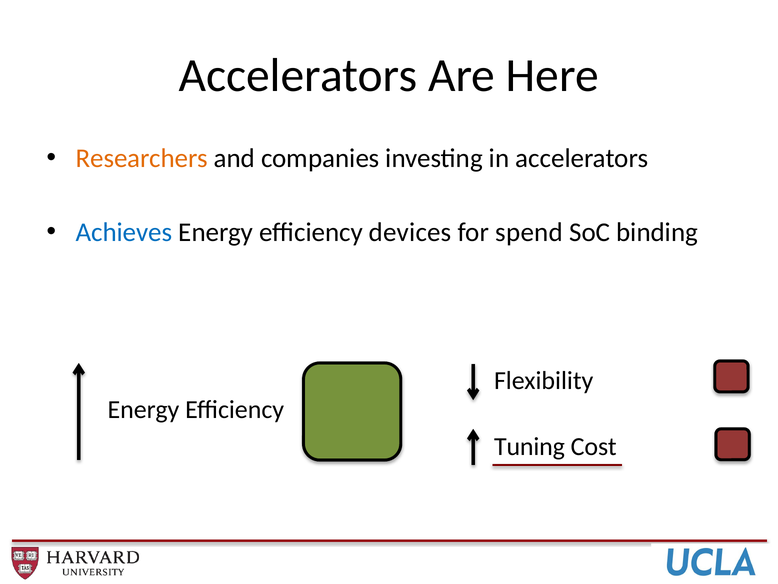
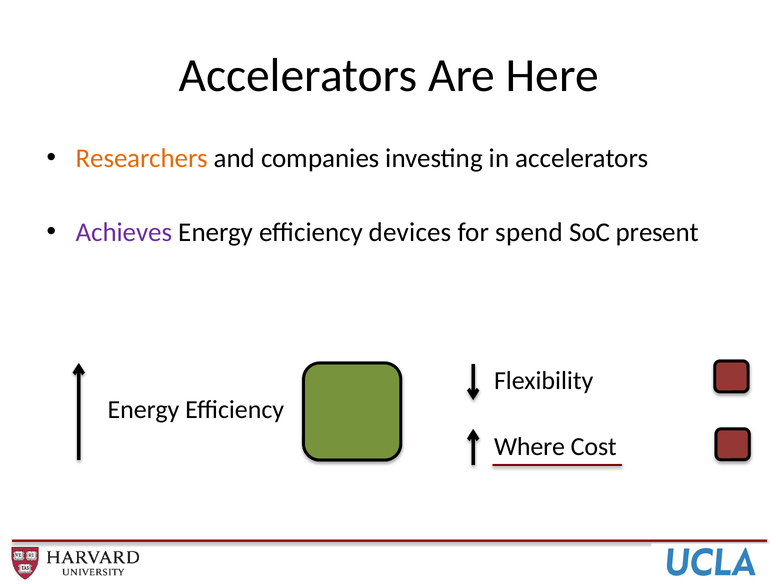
Achieves colour: blue -> purple
binding: binding -> present
Tuning: Tuning -> Where
